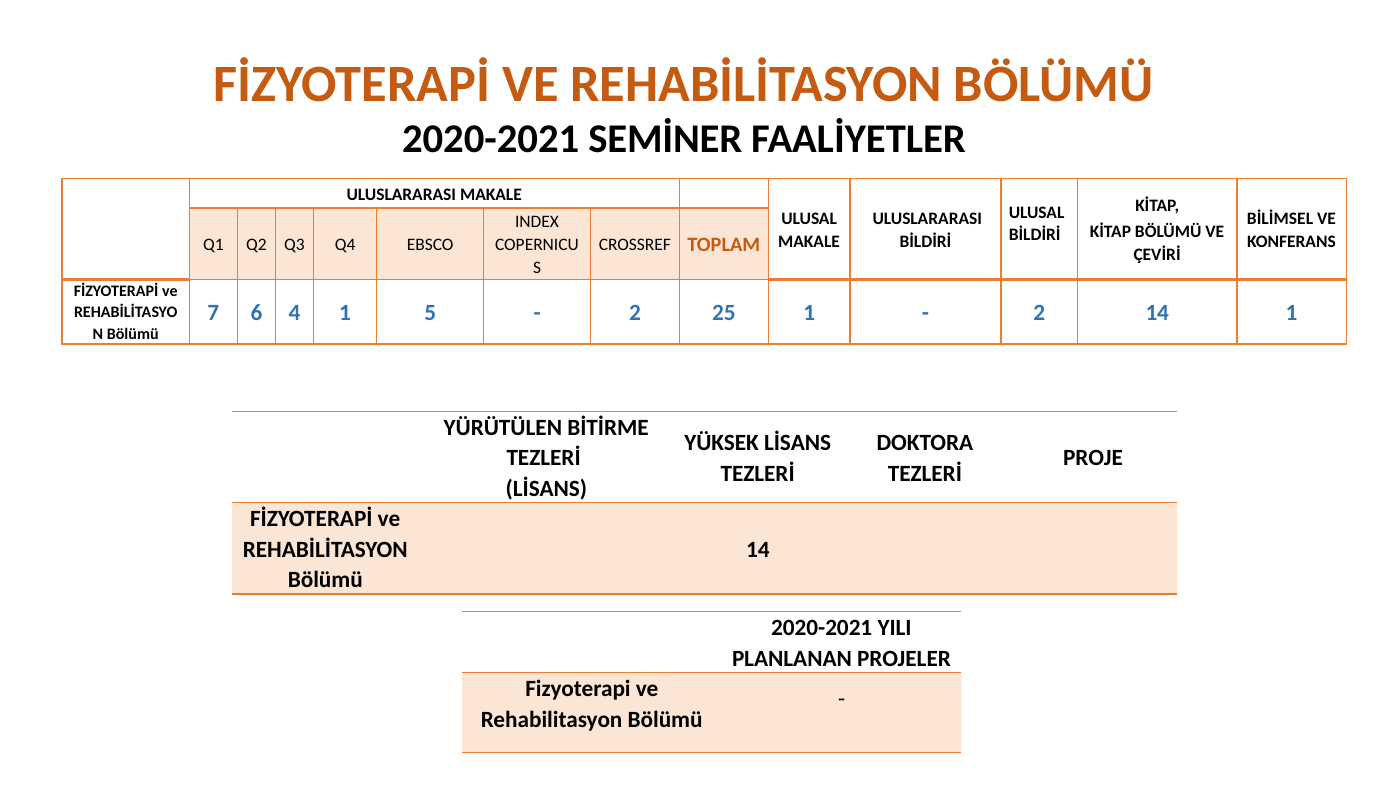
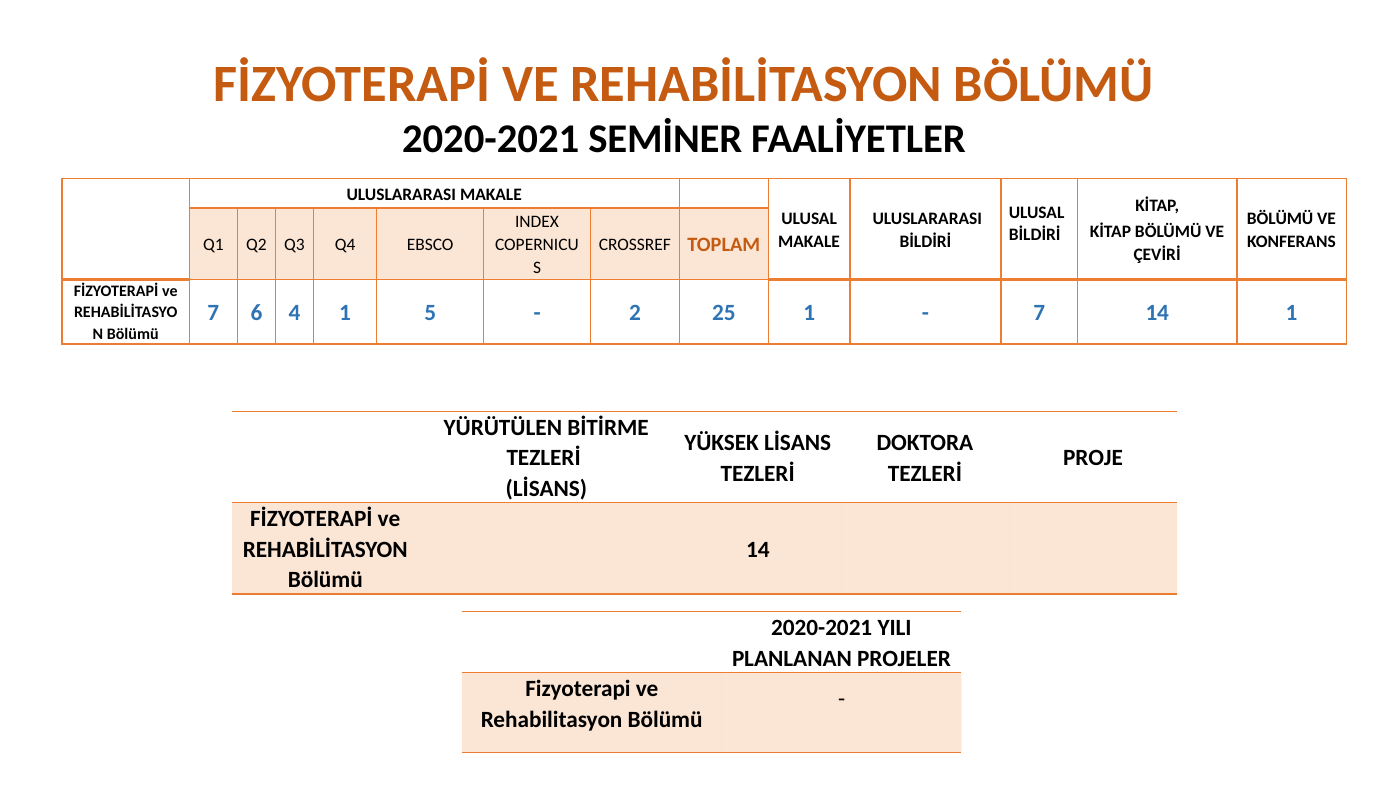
BİLİMSEL at (1280, 219): BİLİMSEL -> BÖLÜMÜ
2 at (1039, 313): 2 -> 7
